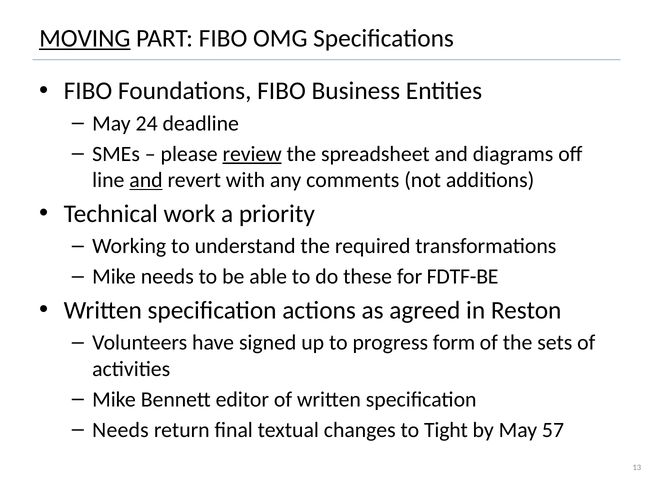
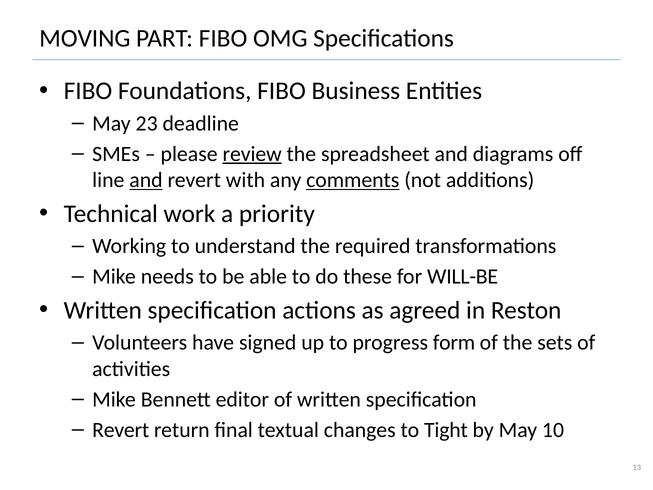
MOVING underline: present -> none
24: 24 -> 23
comments underline: none -> present
FDTF-BE: FDTF-BE -> WILL-BE
Needs at (120, 430): Needs -> Revert
57: 57 -> 10
